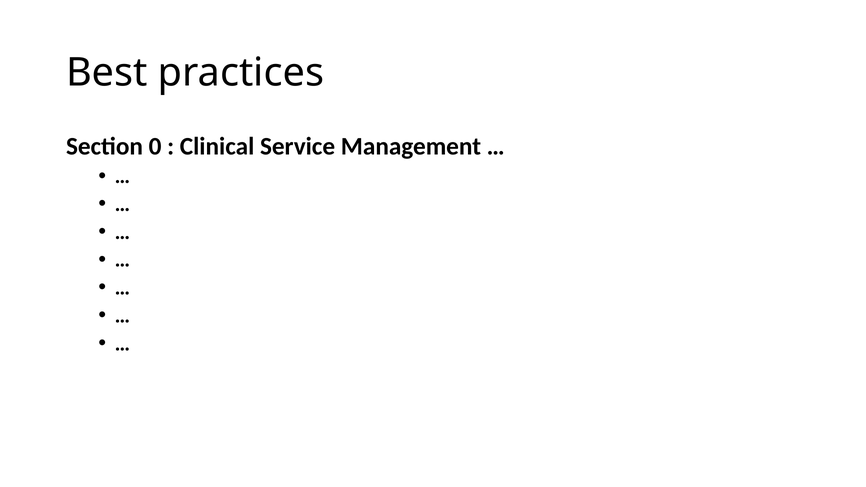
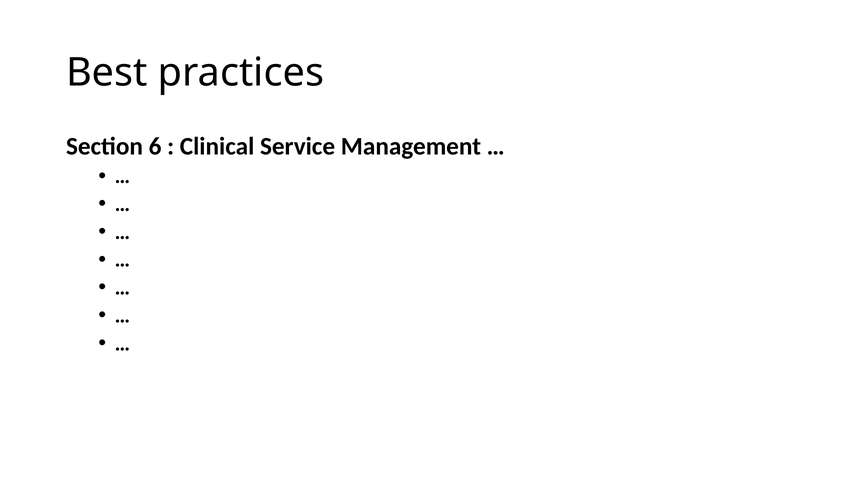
0: 0 -> 6
